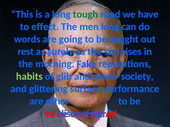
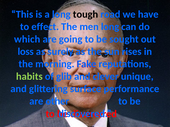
tough colour: green -> black
words: words -> which
rest: rest -> loss
society: society -> unique
